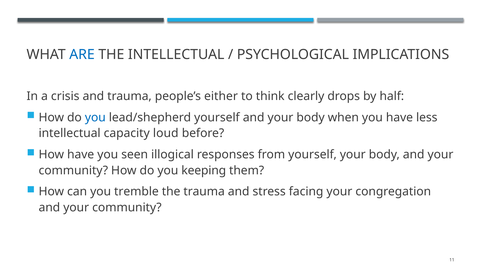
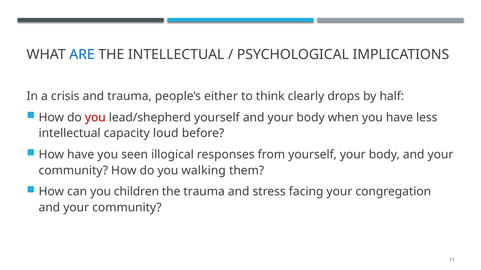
you at (95, 118) colour: blue -> red
keeping: keeping -> walking
tremble: tremble -> children
